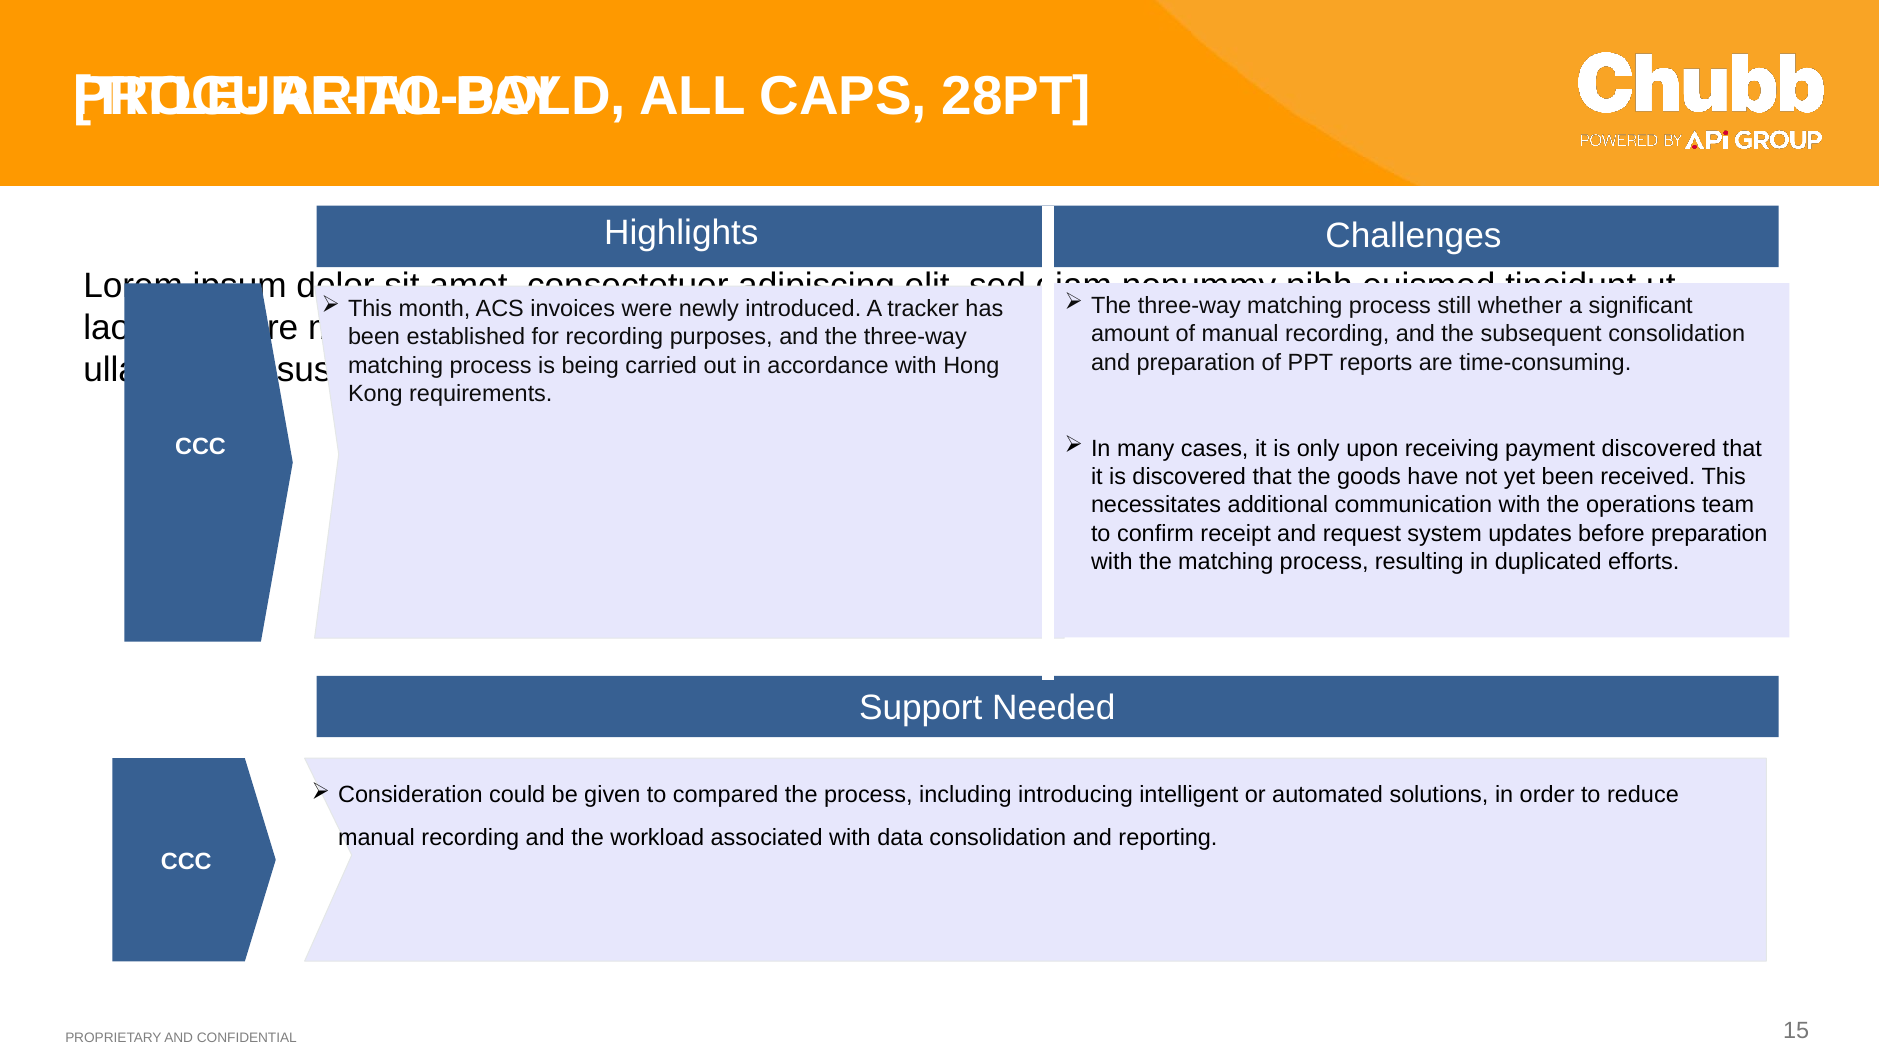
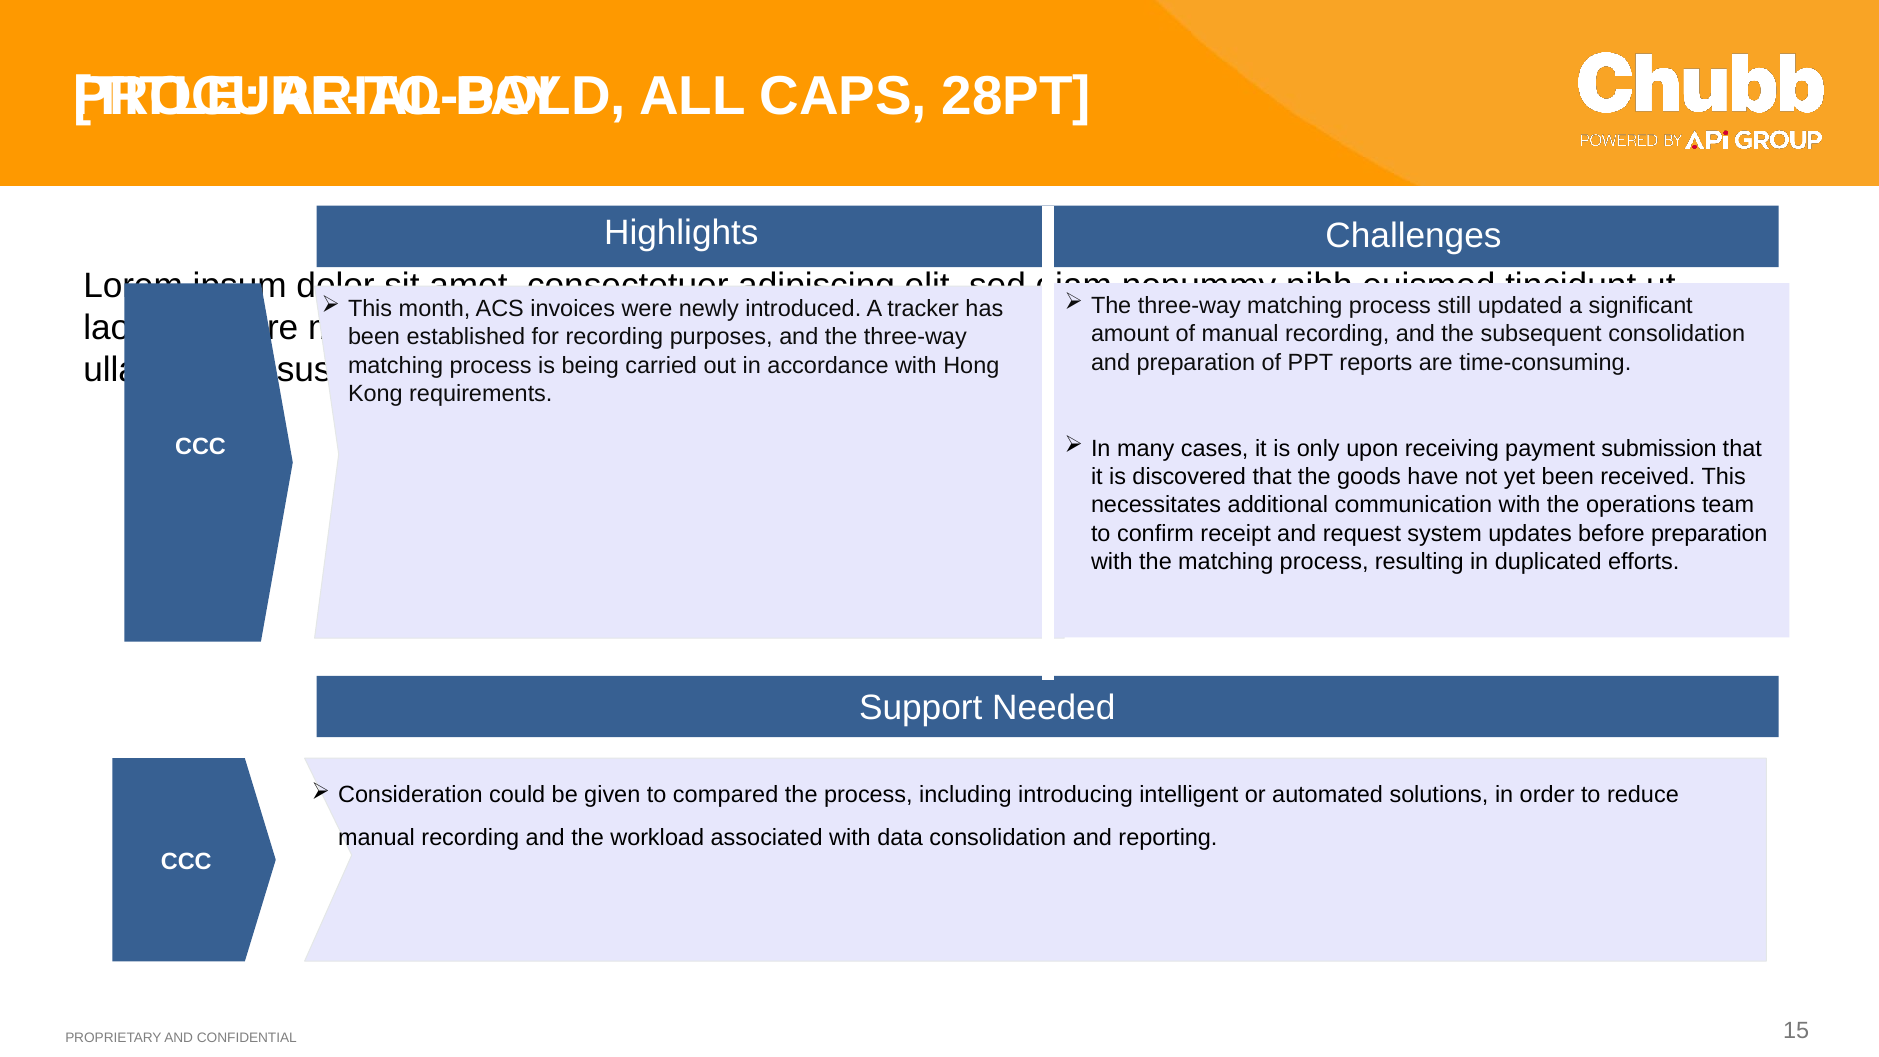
whether: whether -> updated
payment discovered: discovered -> submission
